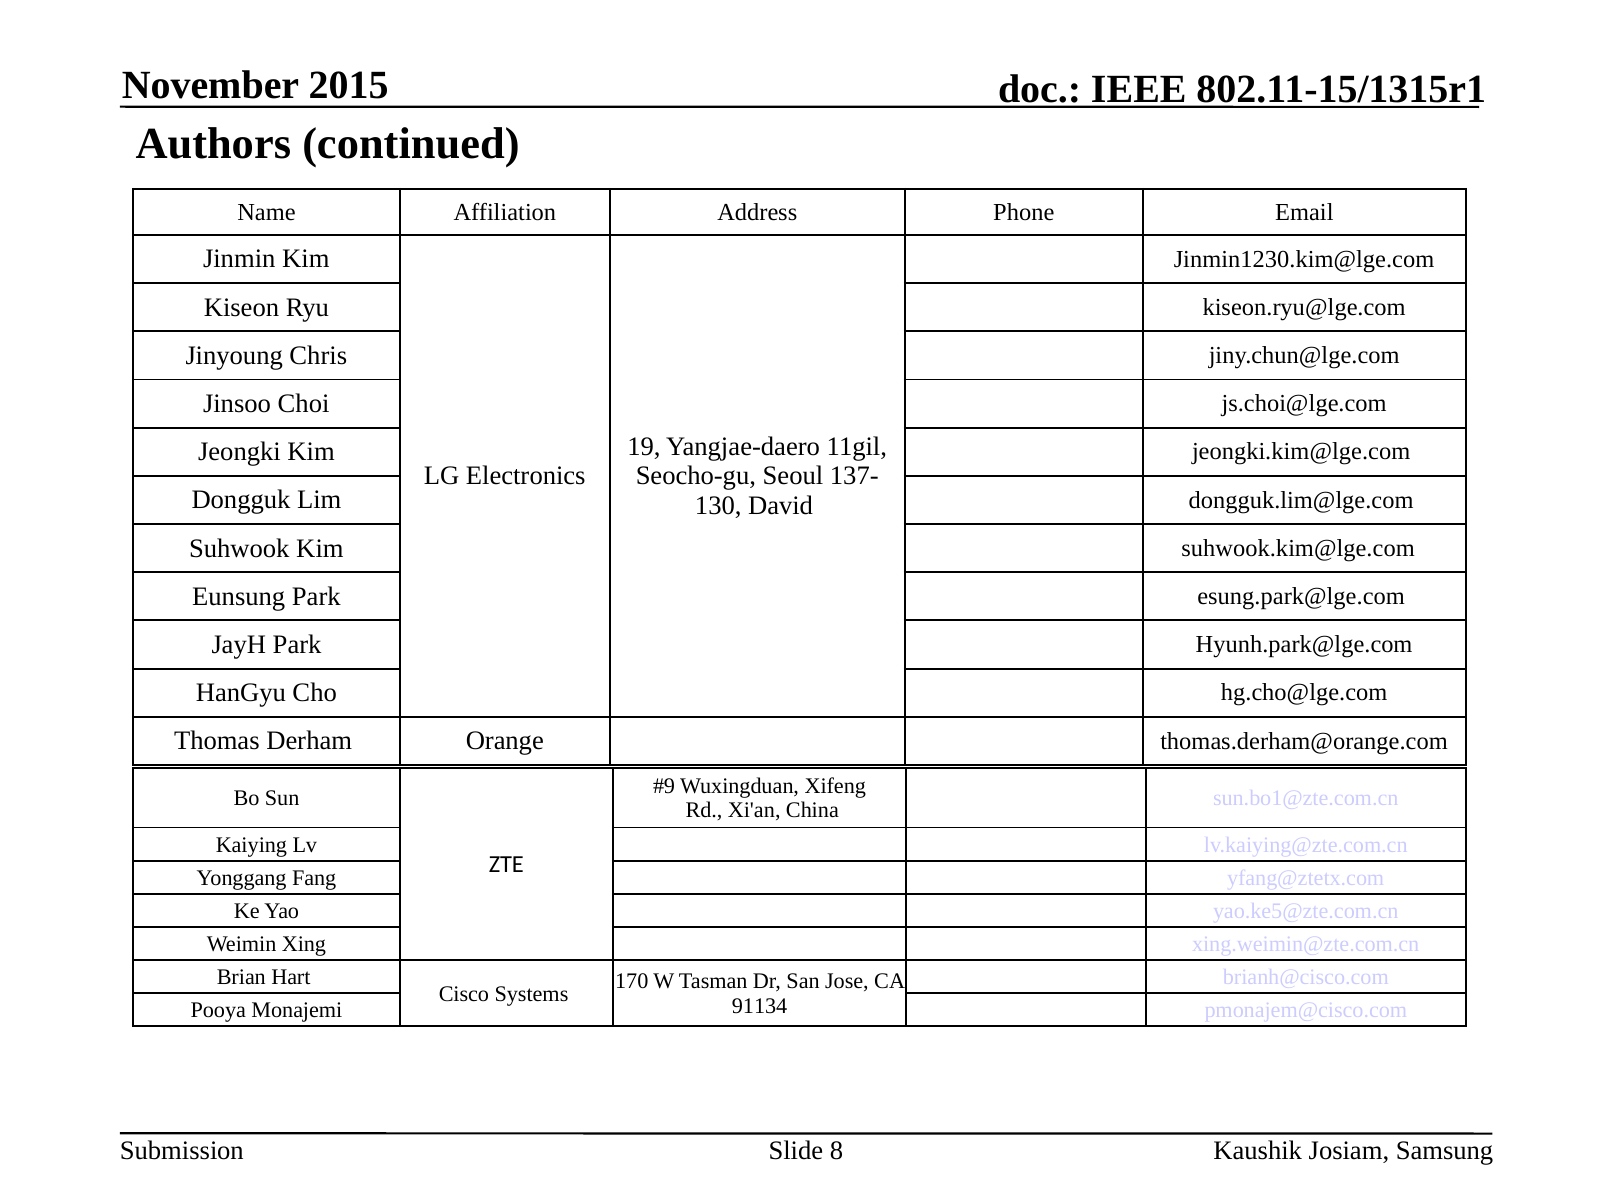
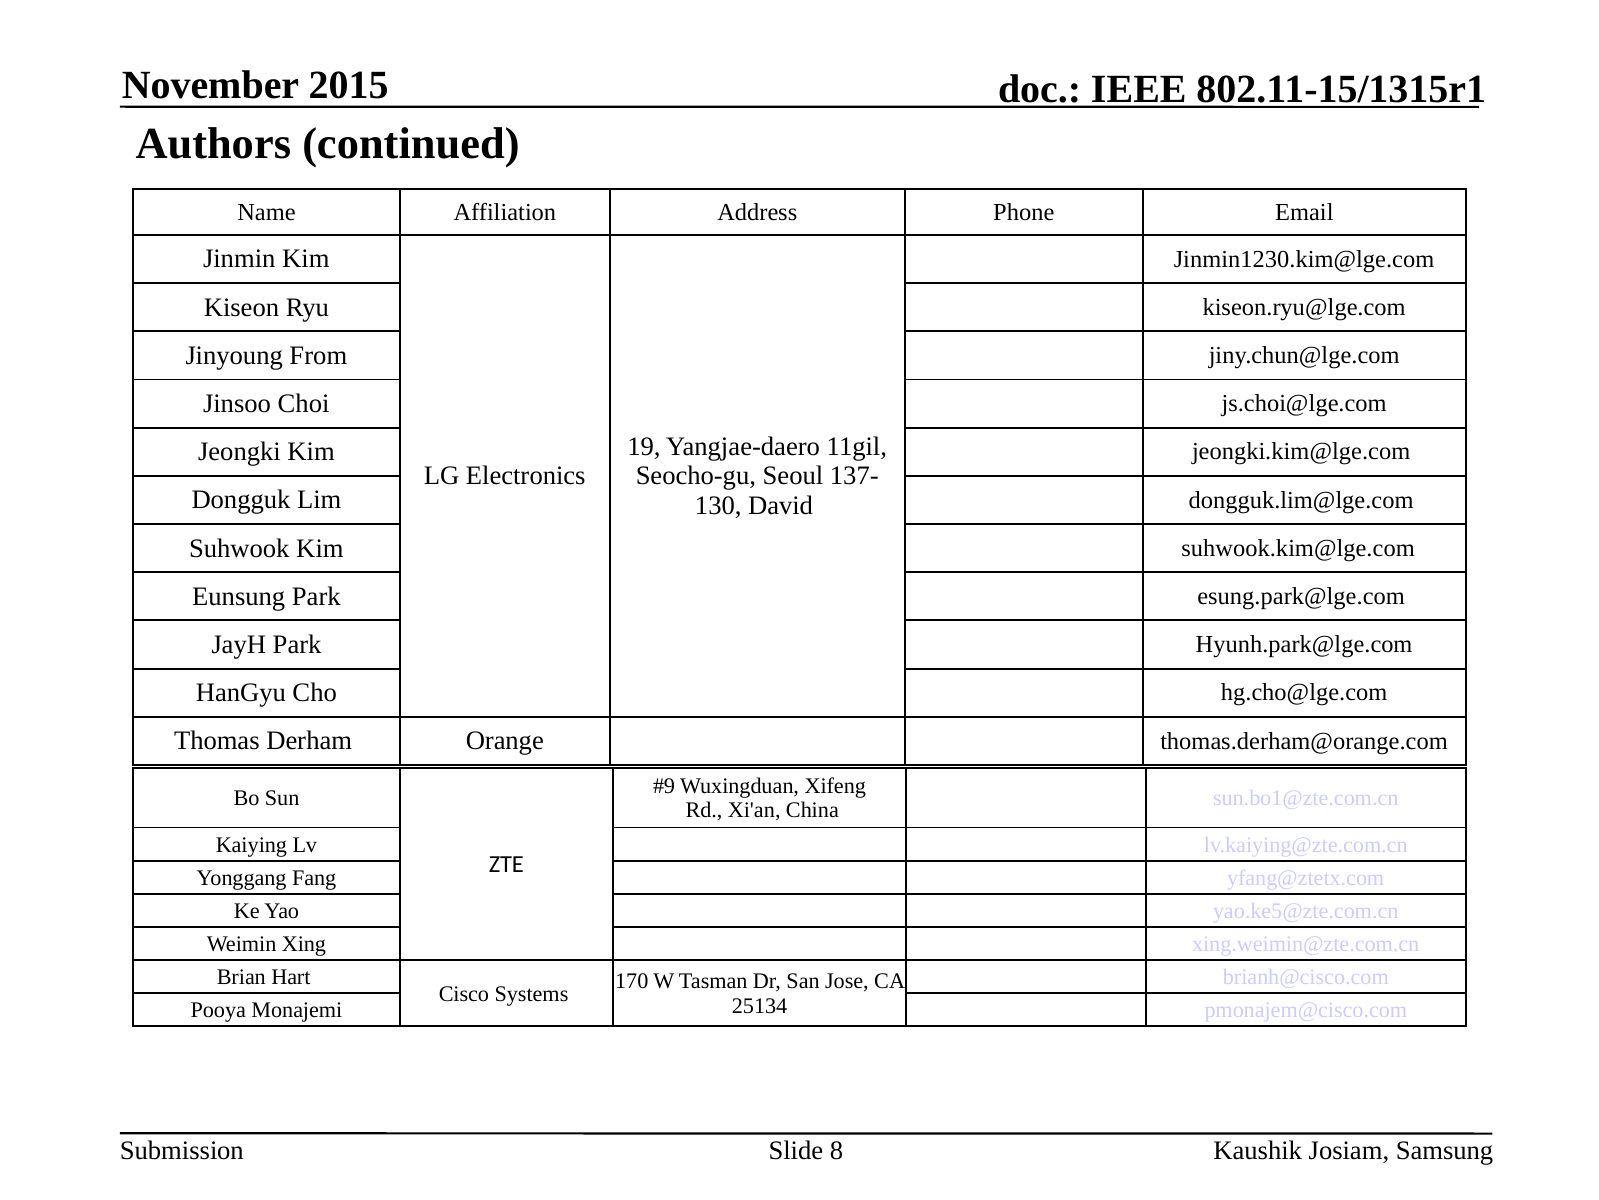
Chris: Chris -> From
91134: 91134 -> 25134
